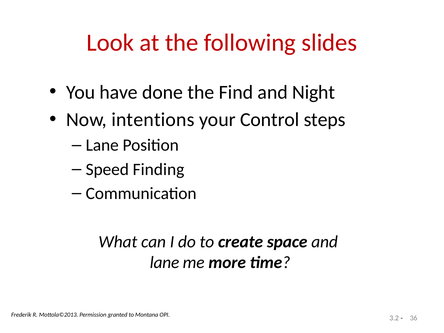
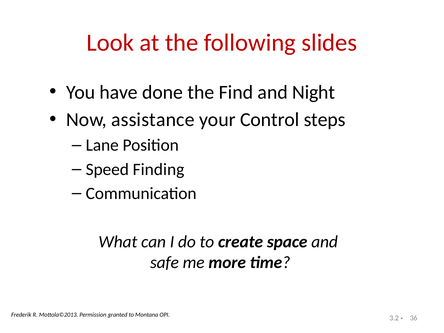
intentions: intentions -> assistance
lane at (165, 263): lane -> safe
